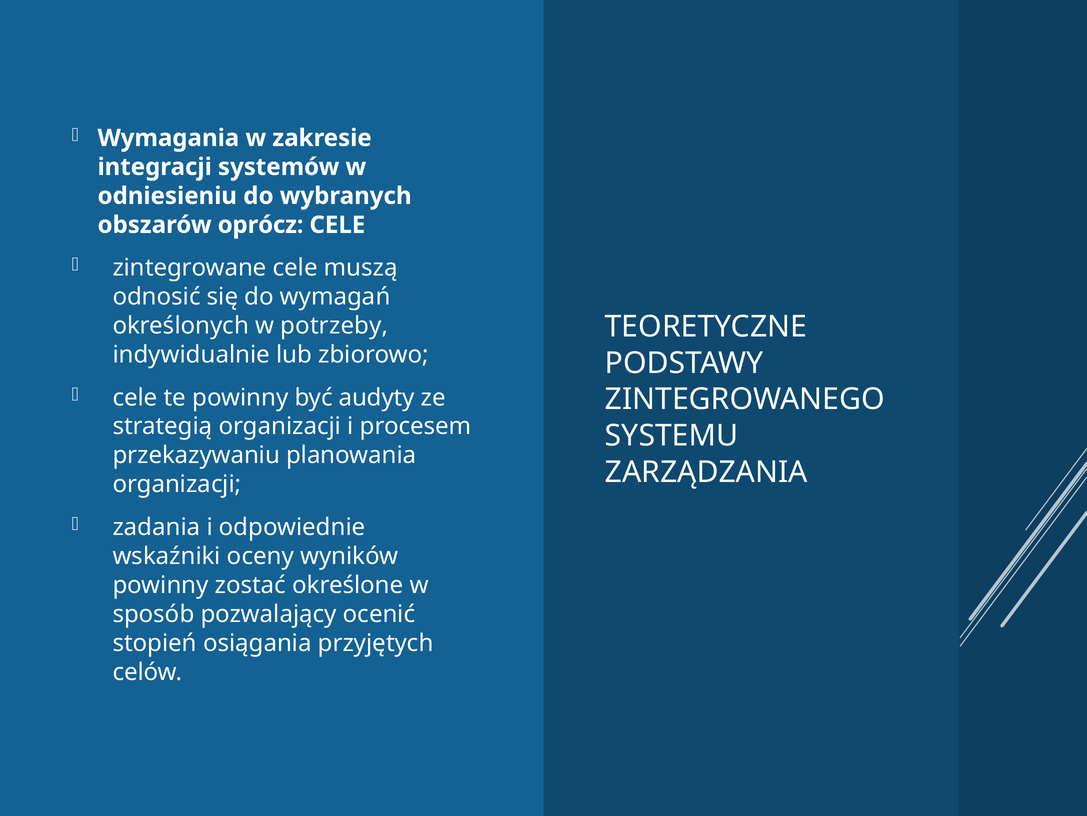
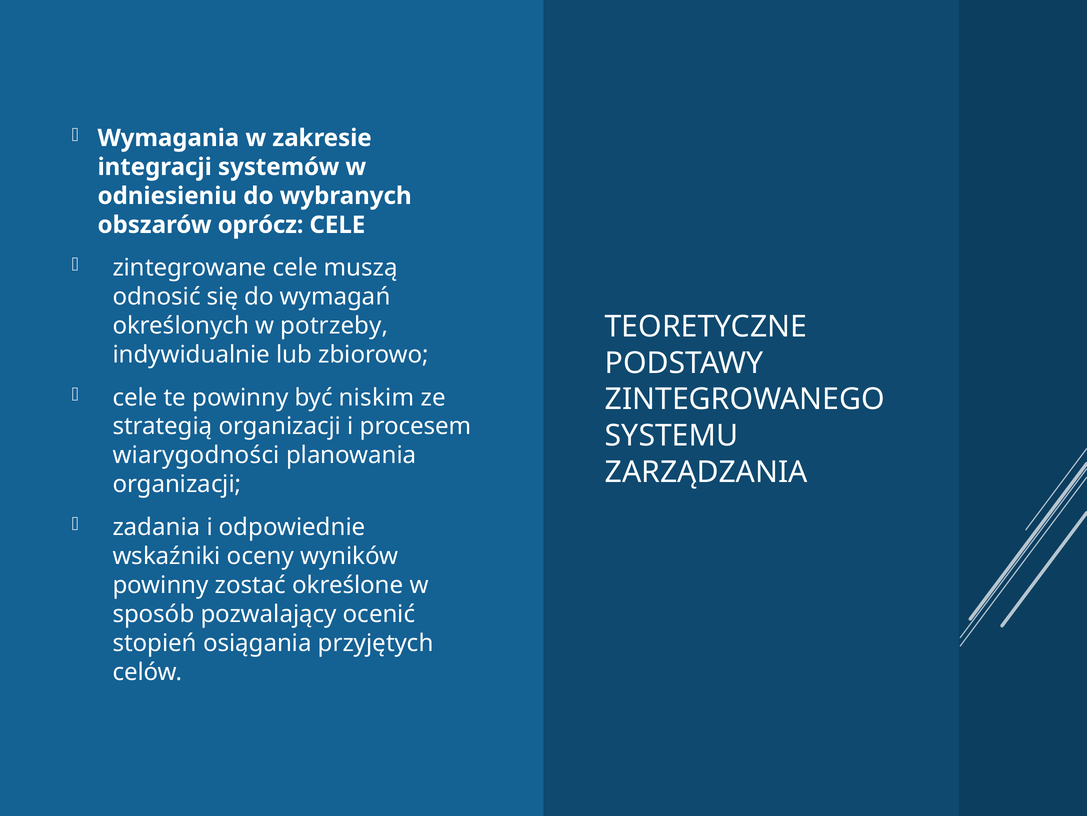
audyty: audyty -> niskim
przekazywaniu: przekazywaniu -> wiarygodności
